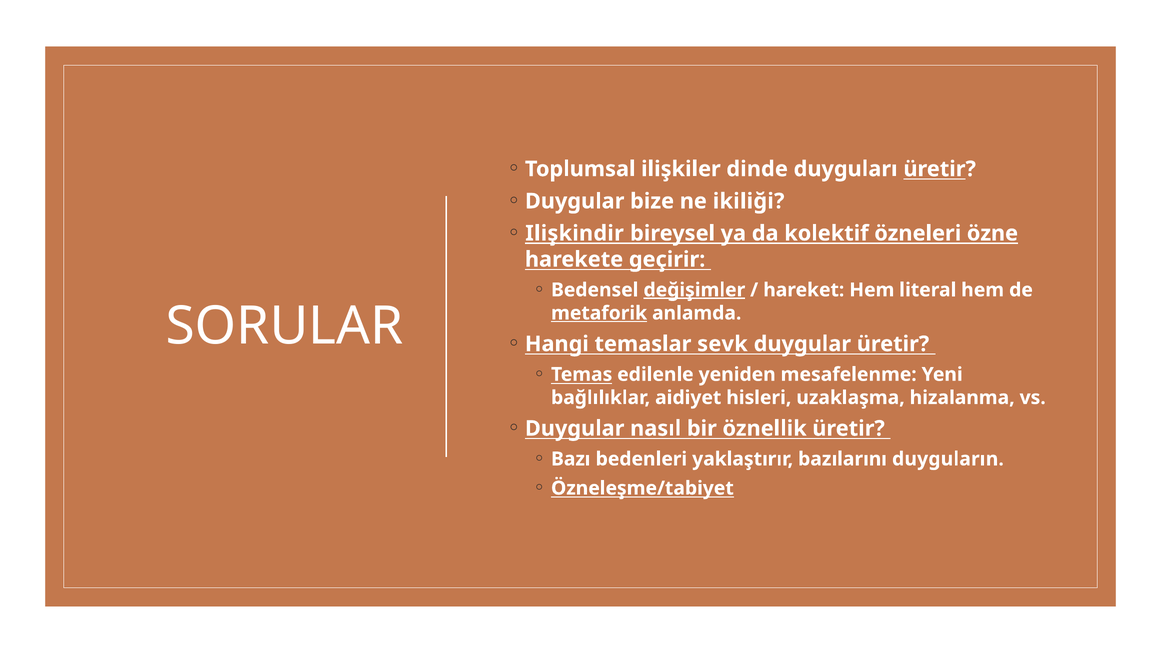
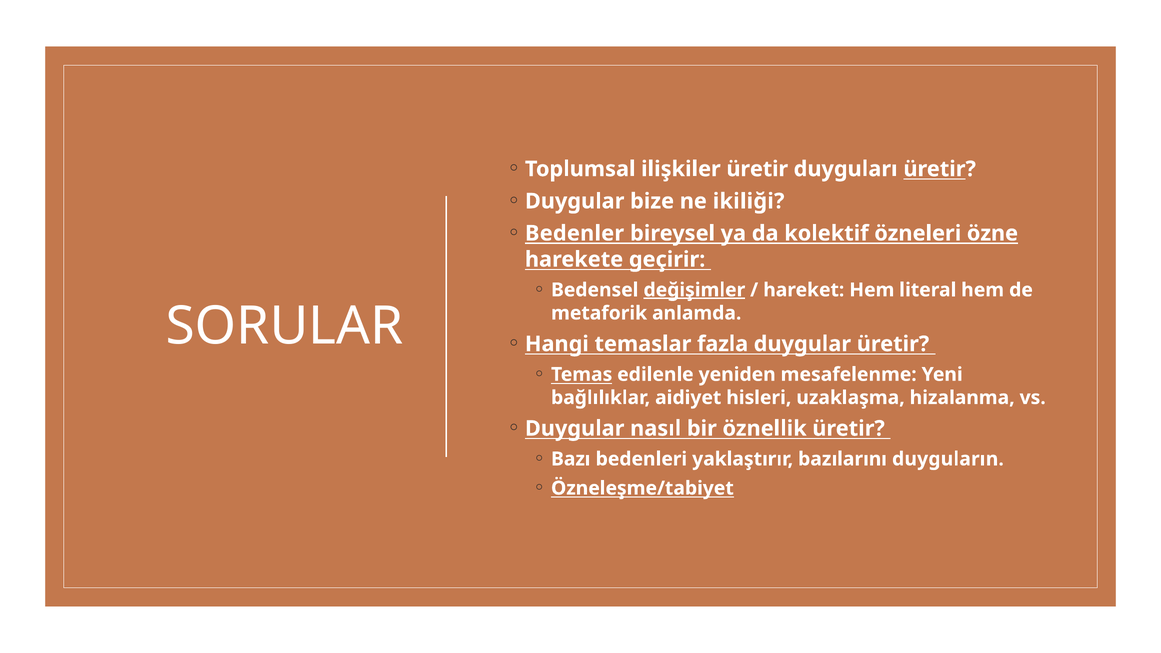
ilişkiler dinde: dinde -> üretir
Ilişkindir: Ilişkindir -> Bedenler
metaforik underline: present -> none
sevk: sevk -> fazla
